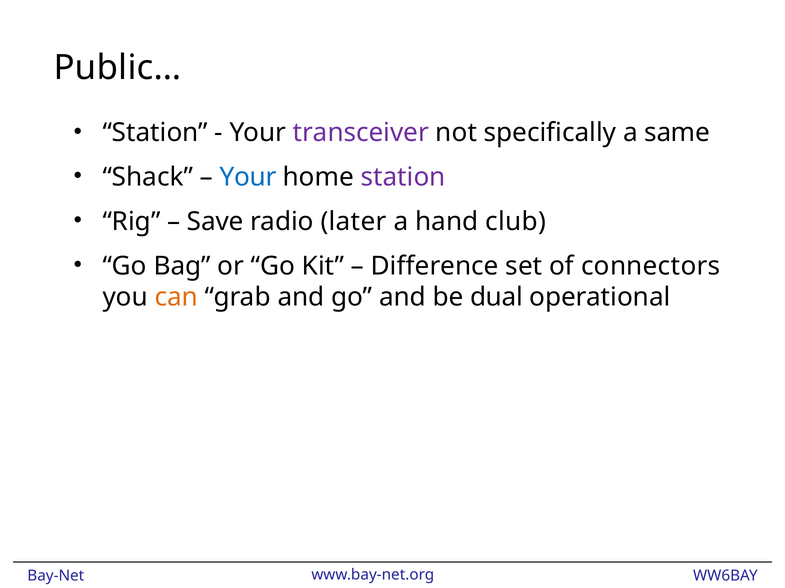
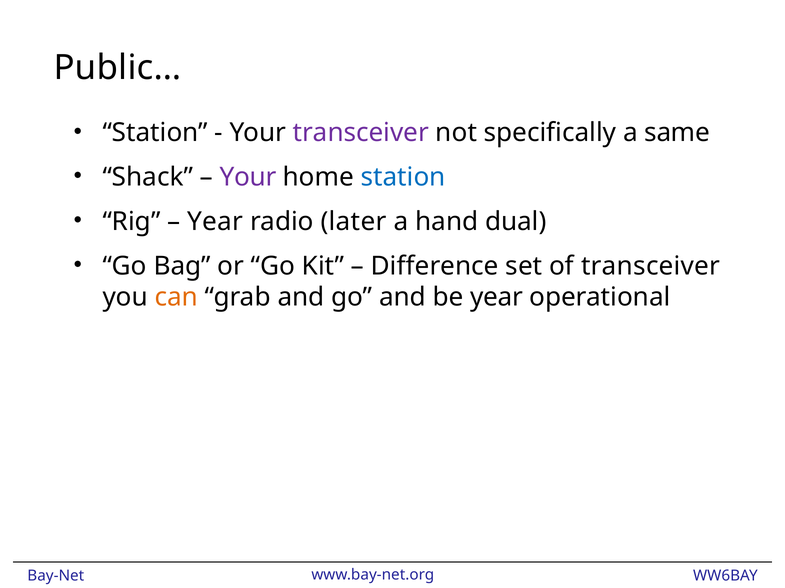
Your at (248, 177) colour: blue -> purple
station at (403, 177) colour: purple -> blue
Save at (215, 222): Save -> Year
club: club -> dual
of connectors: connectors -> transceiver
be dual: dual -> year
